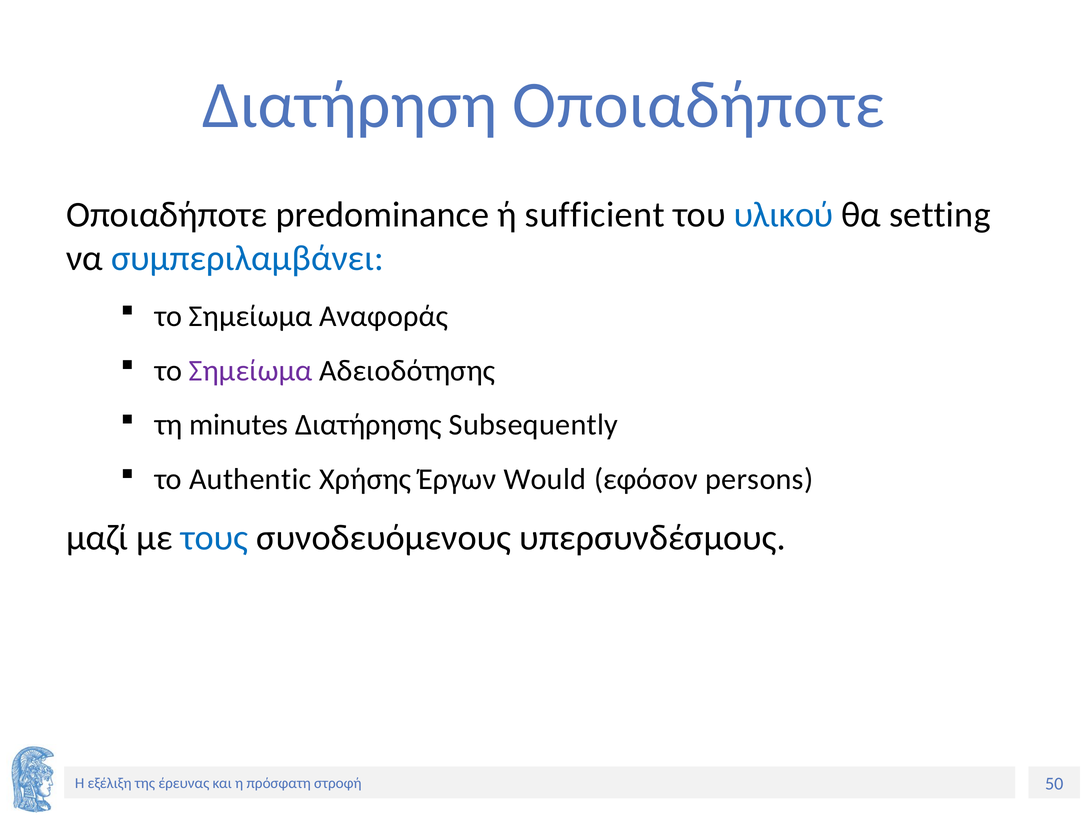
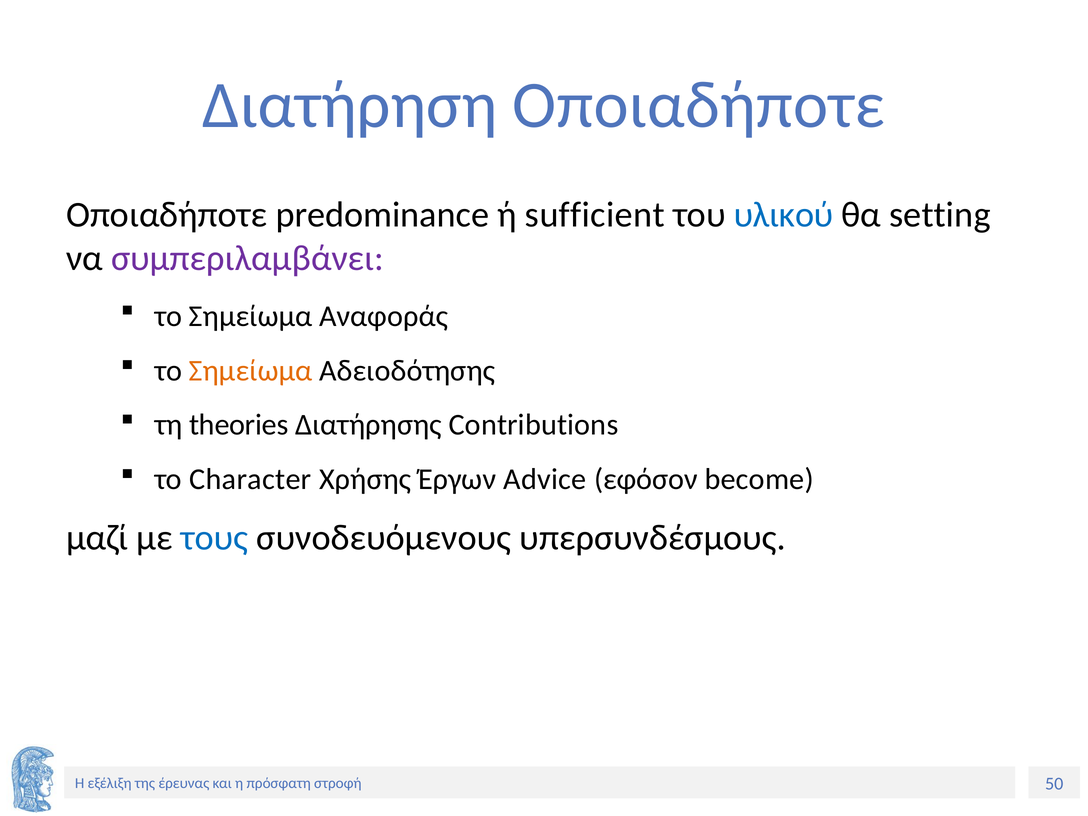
συμπεριλαμβάνει colour: blue -> purple
Σημείωμα at (251, 371) colour: purple -> orange
minutes: minutes -> theories
Subsequently: Subsequently -> Contributions
Authentic: Authentic -> Character
Would: Would -> Advice
persons: persons -> become
